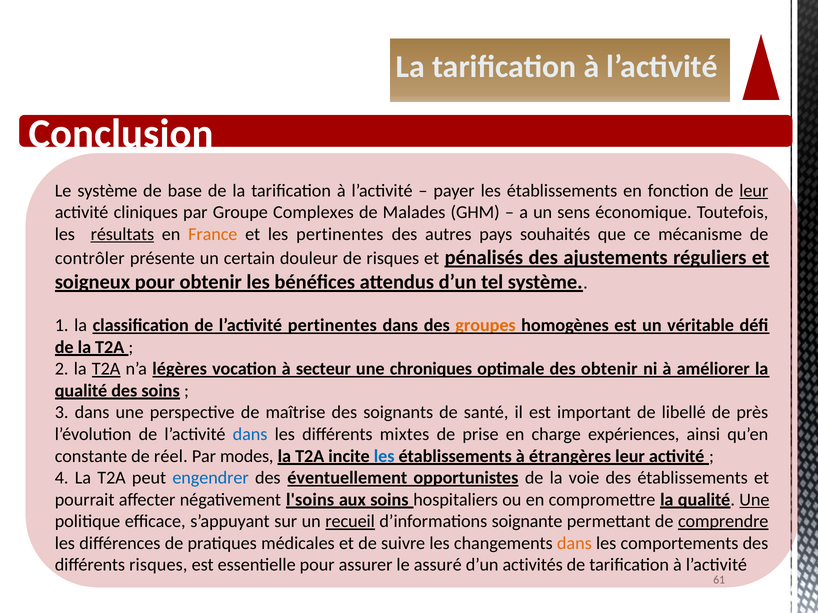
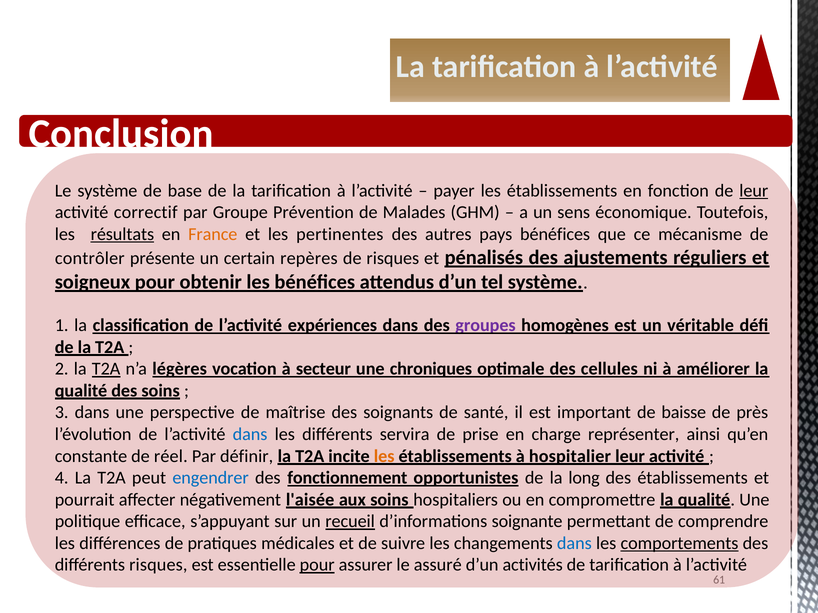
cliniques: cliniques -> correctif
Complexes: Complexes -> Prévention
pays souhaités: souhaités -> bénéfices
douleur: douleur -> repères
l’activité pertinentes: pertinentes -> expériences
groupes colour: orange -> purple
des obtenir: obtenir -> cellules
libellé: libellé -> baisse
mixtes: mixtes -> servira
expériences: expériences -> représenter
modes: modes -> définir
les at (384, 456) colour: blue -> orange
étrangères: étrangères -> hospitalier
éventuellement: éventuellement -> fonctionnement
voie: voie -> long
l'soins: l'soins -> l'aisée
Une at (754, 500) underline: present -> none
comprendre underline: present -> none
dans at (574, 544) colour: orange -> blue
comportements underline: none -> present
pour at (317, 565) underline: none -> present
